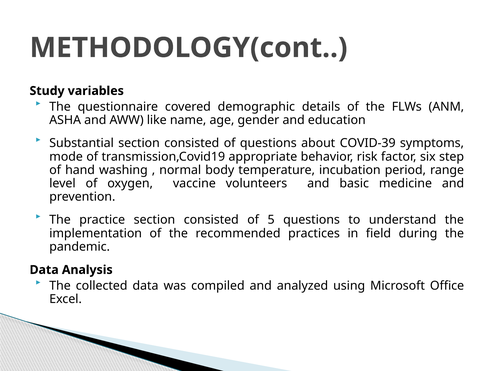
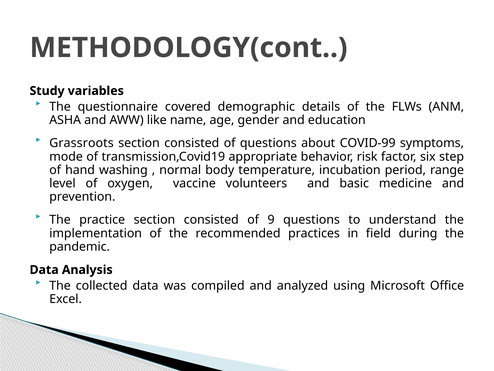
Substantial: Substantial -> Grassroots
COVID-39: COVID-39 -> COVID-99
5: 5 -> 9
